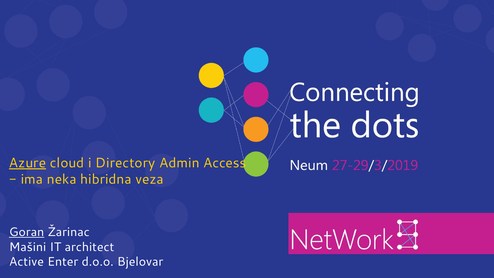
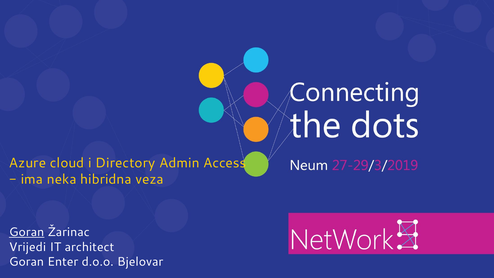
Azure underline: present -> none
Mašini: Mašini -> Vrijedi
Active at (26, 262): Active -> Goran
